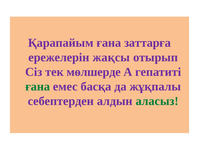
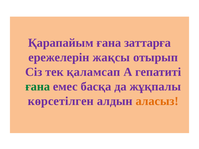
мөлшерде: мөлшерде -> қаламсап
себептерден: себептерден -> көрсетілген
аласыз colour: green -> orange
